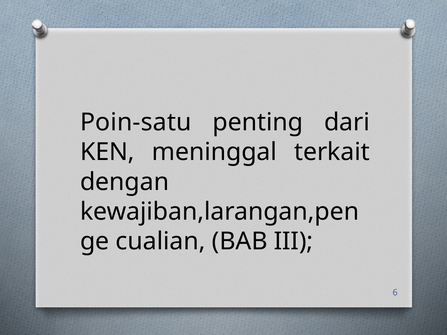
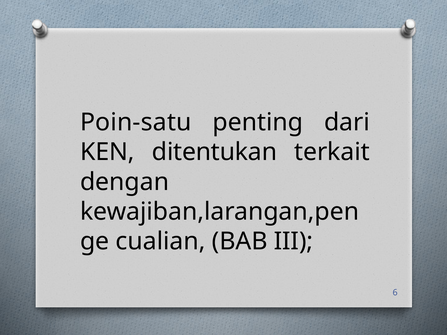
meninggal: meninggal -> ditentukan
